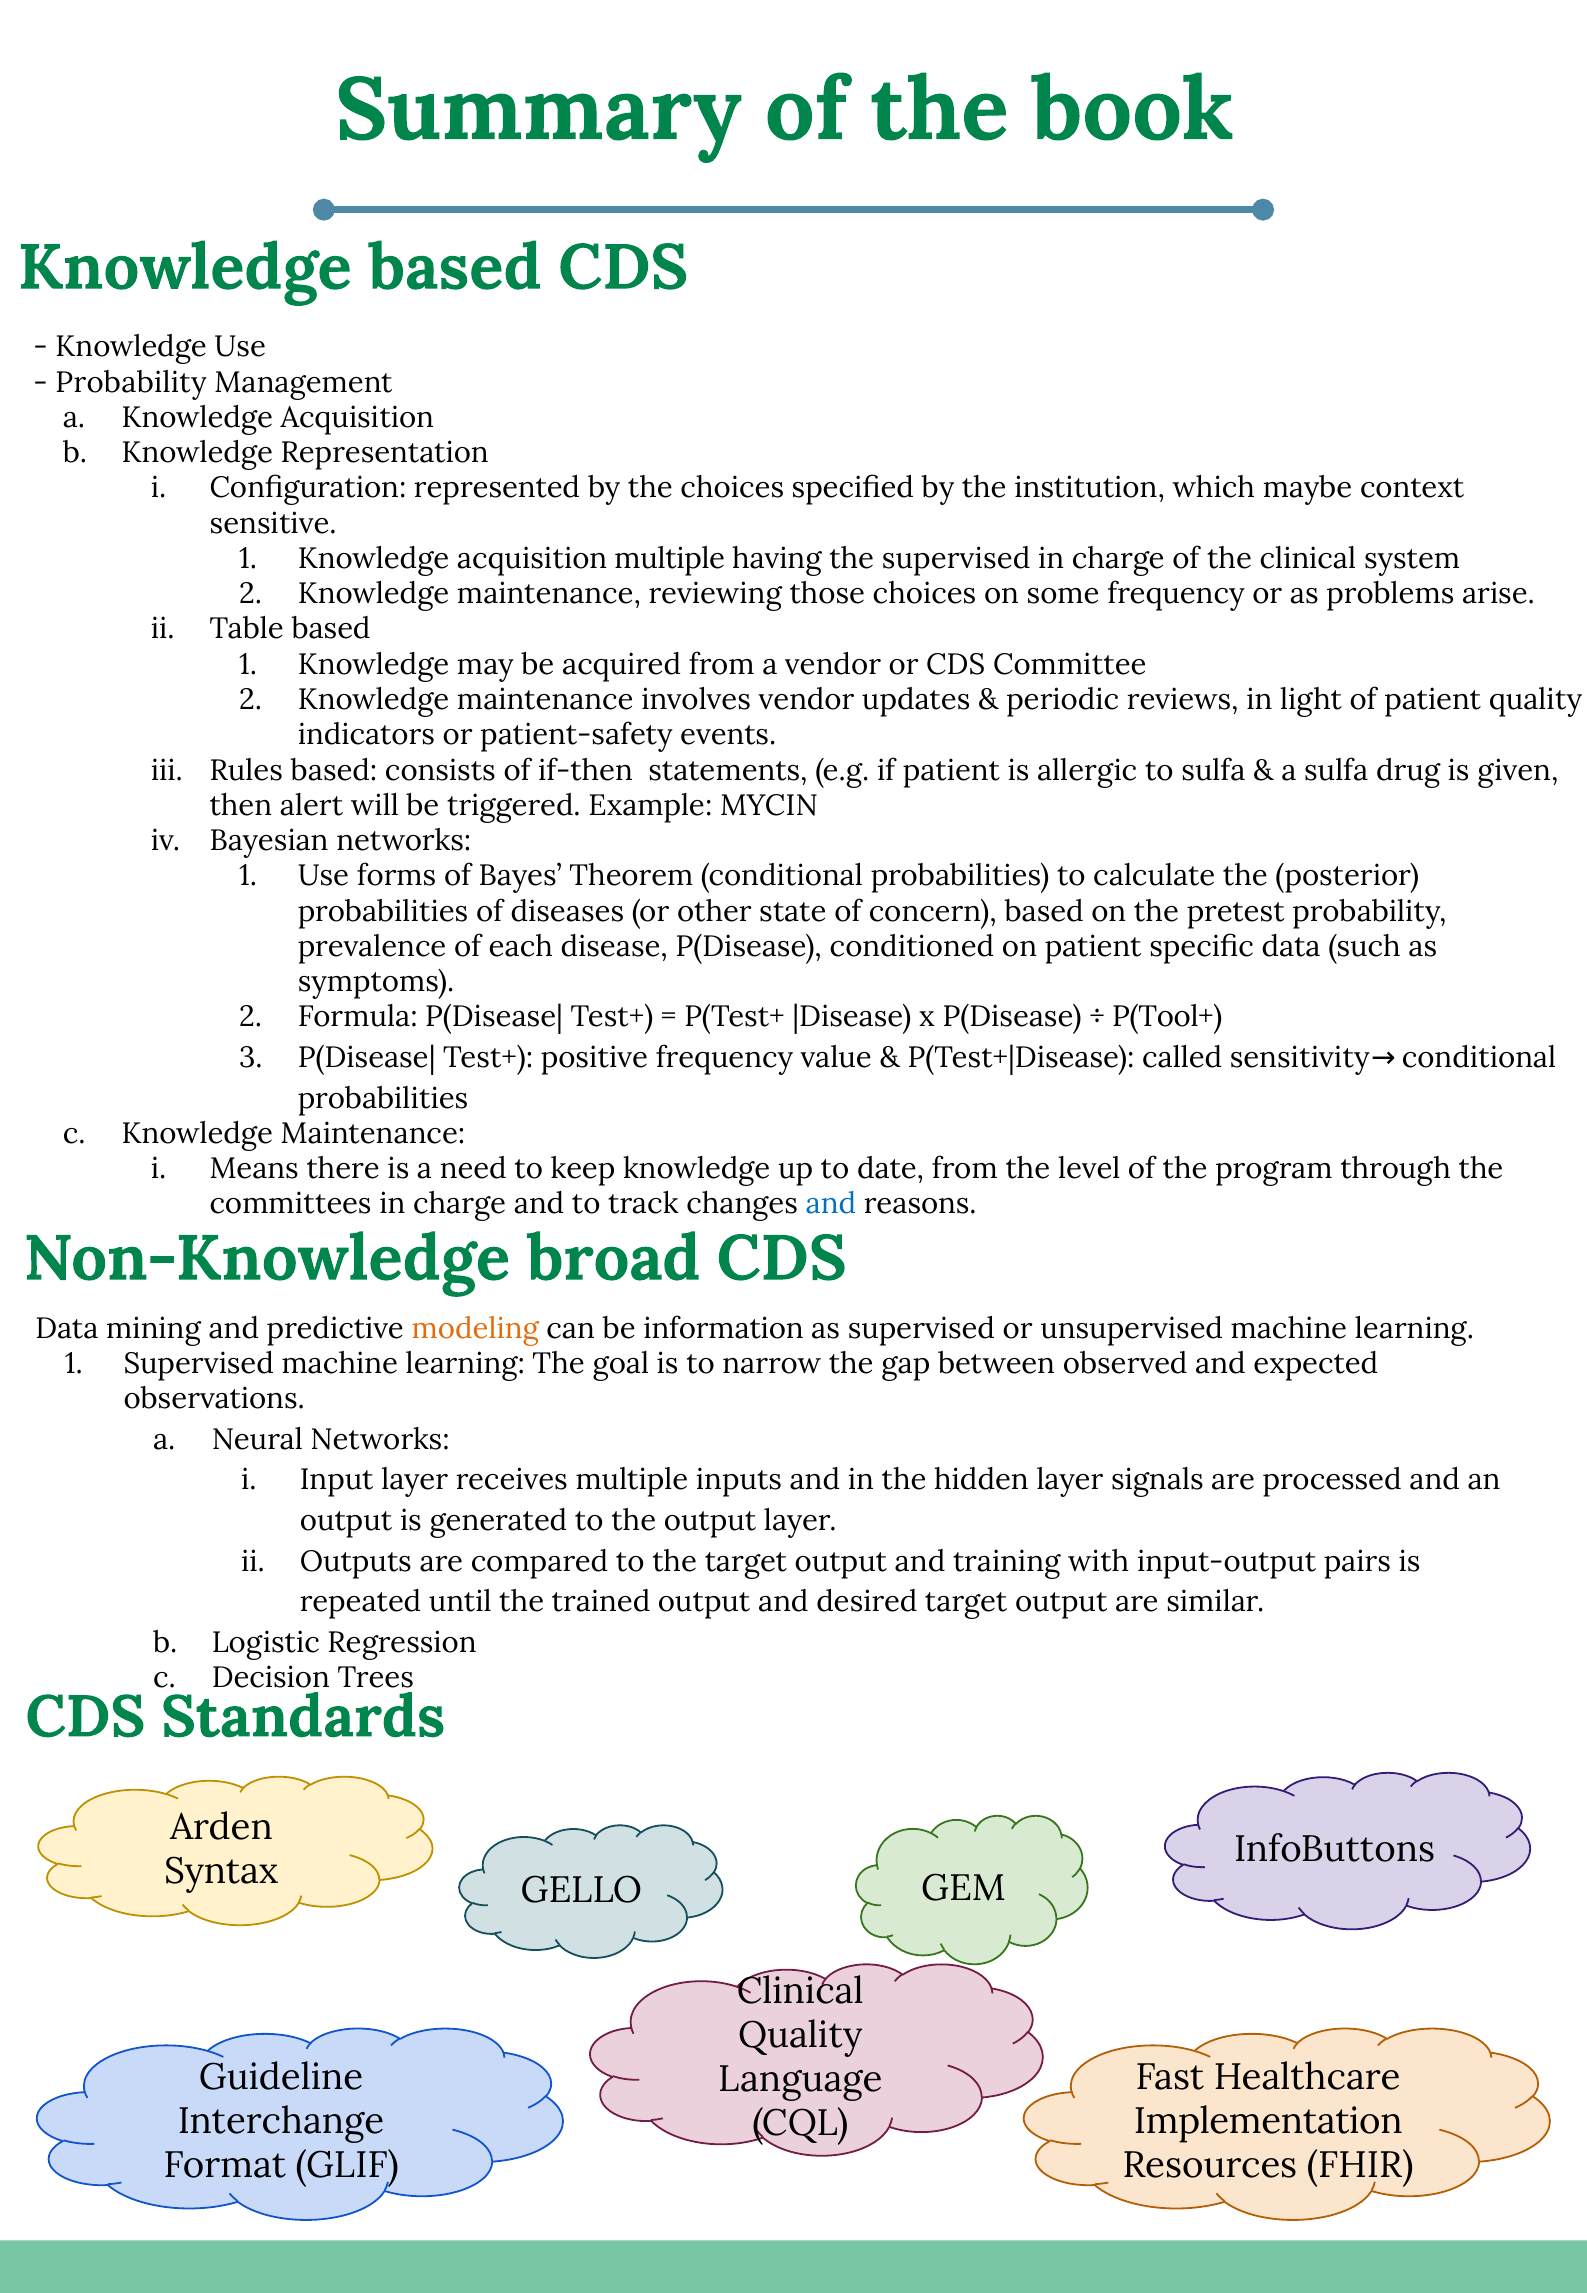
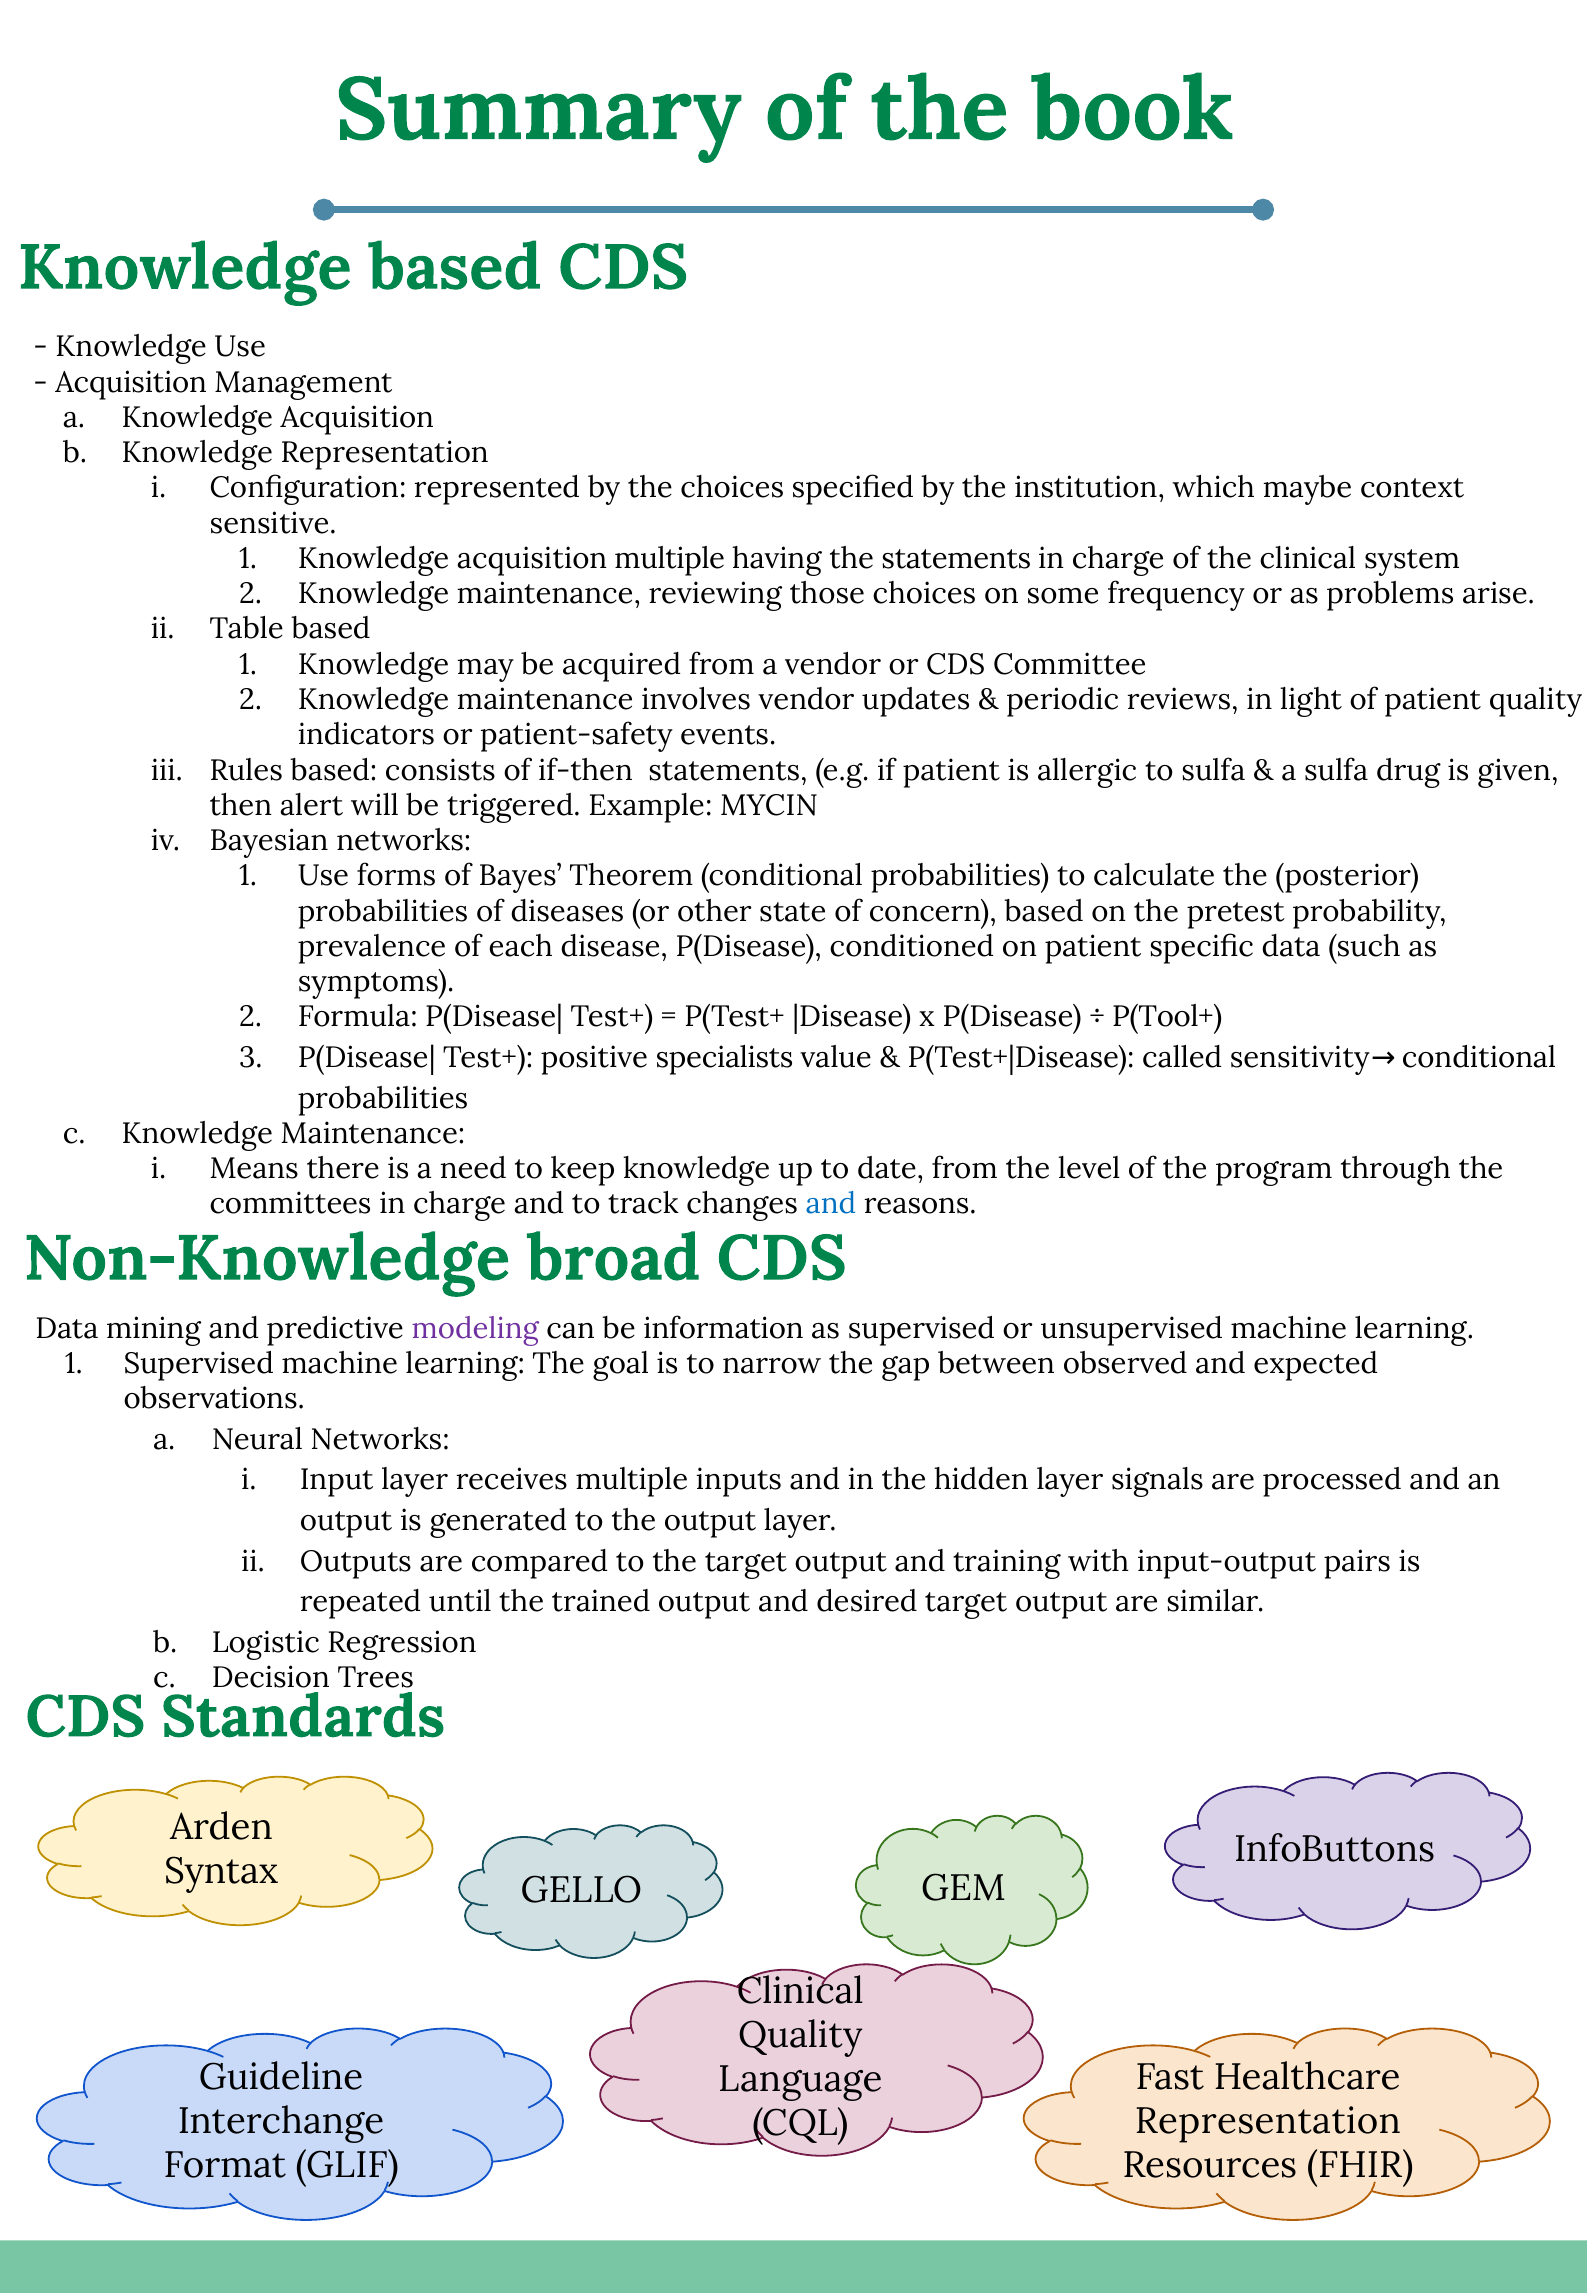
Probability at (131, 382): Probability -> Acquisition
the supervised: supervised -> statements
positive frequency: frequency -> specialists
modeling colour: orange -> purple
Implementation at (1268, 2121): Implementation -> Representation
